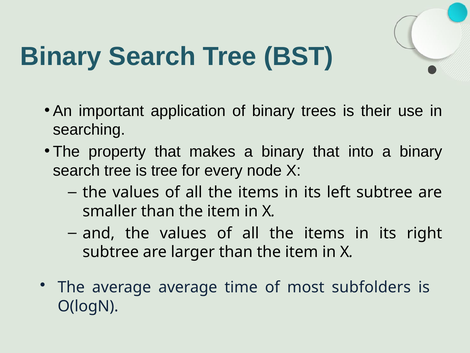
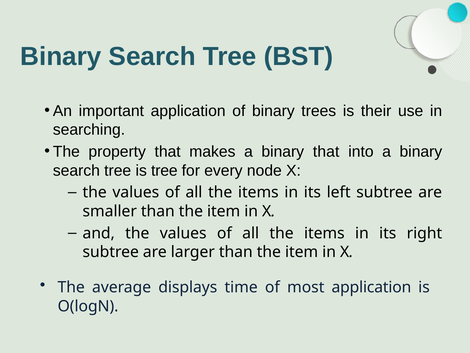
average average: average -> displays
most subfolders: subfolders -> application
